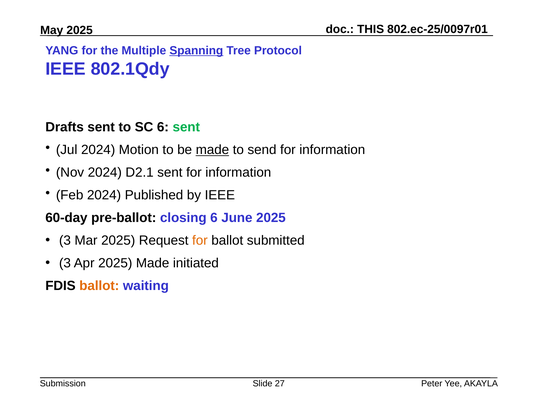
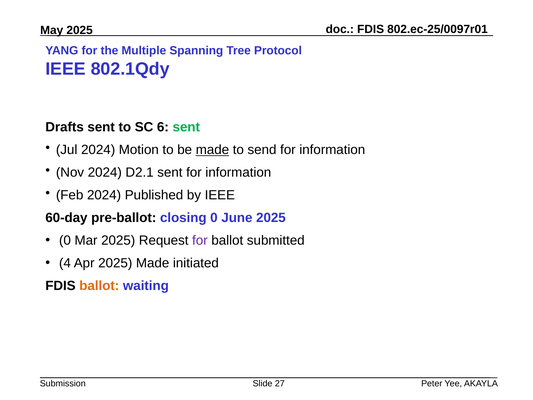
THIS at (371, 29): THIS -> FDIS
Spanning underline: present -> none
closing 6: 6 -> 0
3 at (65, 240): 3 -> 0
for at (200, 240) colour: orange -> purple
3 at (65, 263): 3 -> 4
